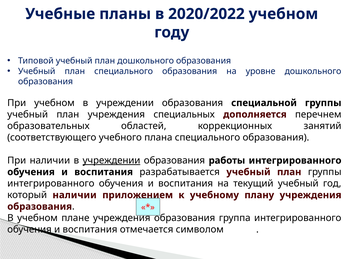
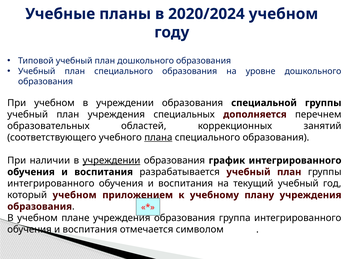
2020/2022: 2020/2022 -> 2020/2024
плана underline: none -> present
работы: работы -> график
который наличии: наличии -> учебном
